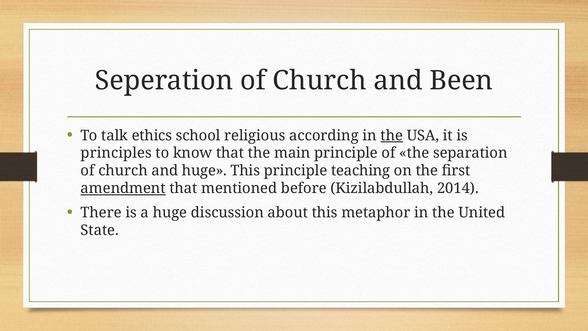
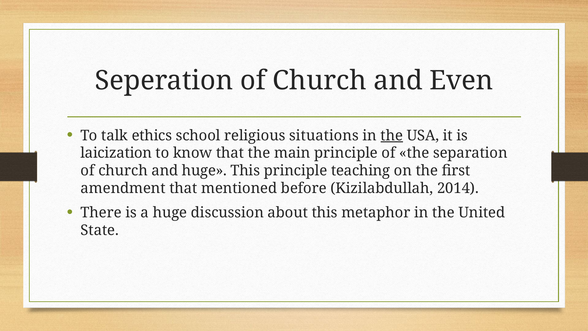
Been: Been -> Even
according: according -> situations
principles: principles -> laicization
amendment underline: present -> none
